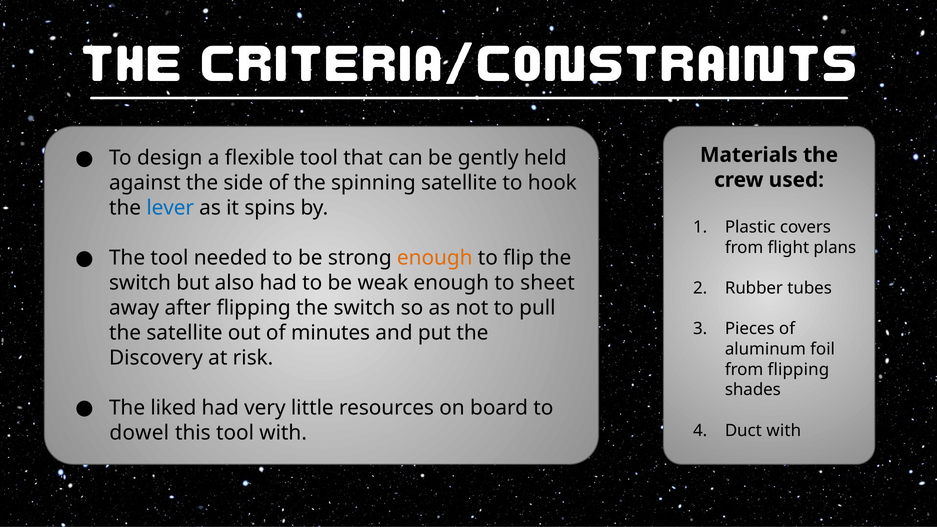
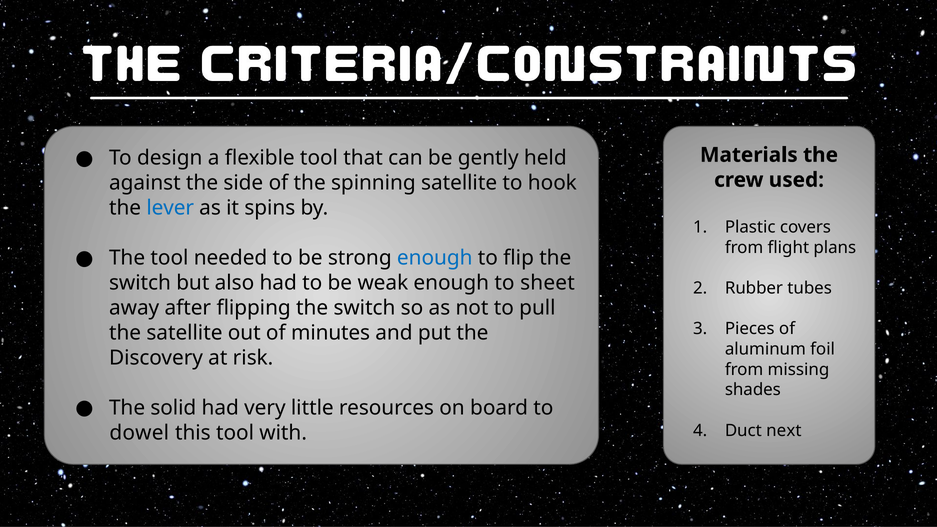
enough at (435, 258) colour: orange -> blue
from flipping: flipping -> missing
liked: liked -> solid
Duct with: with -> next
